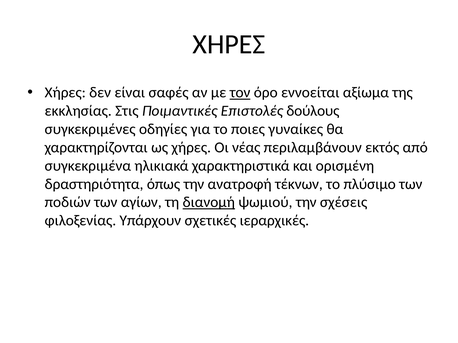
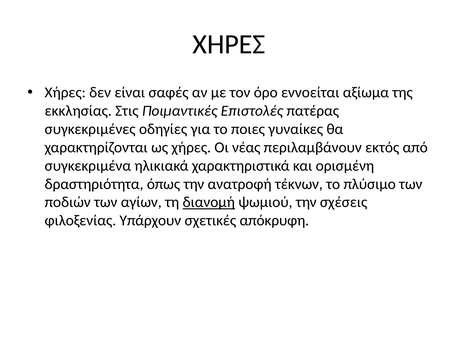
τον underline: present -> none
δούλους: δούλους -> πατέρας
ιεραρχικές: ιεραρχικές -> απόκρυφη
